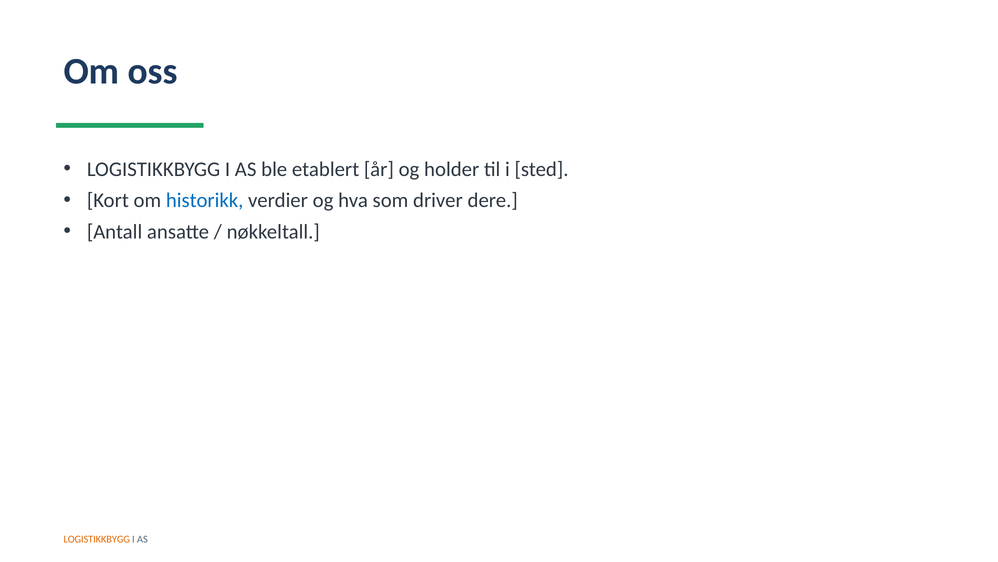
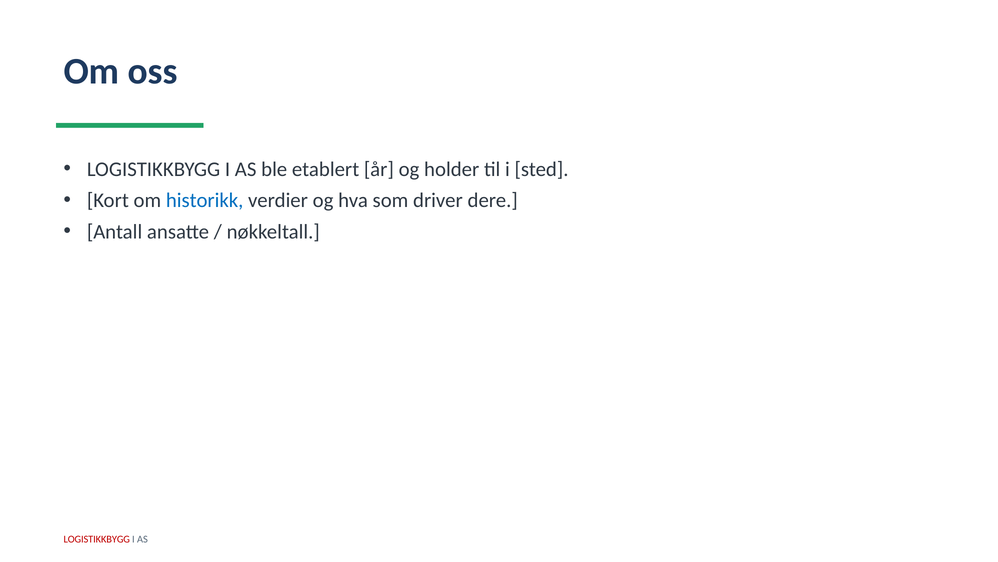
LOGISTIKKBYGG at (97, 539) colour: orange -> red
